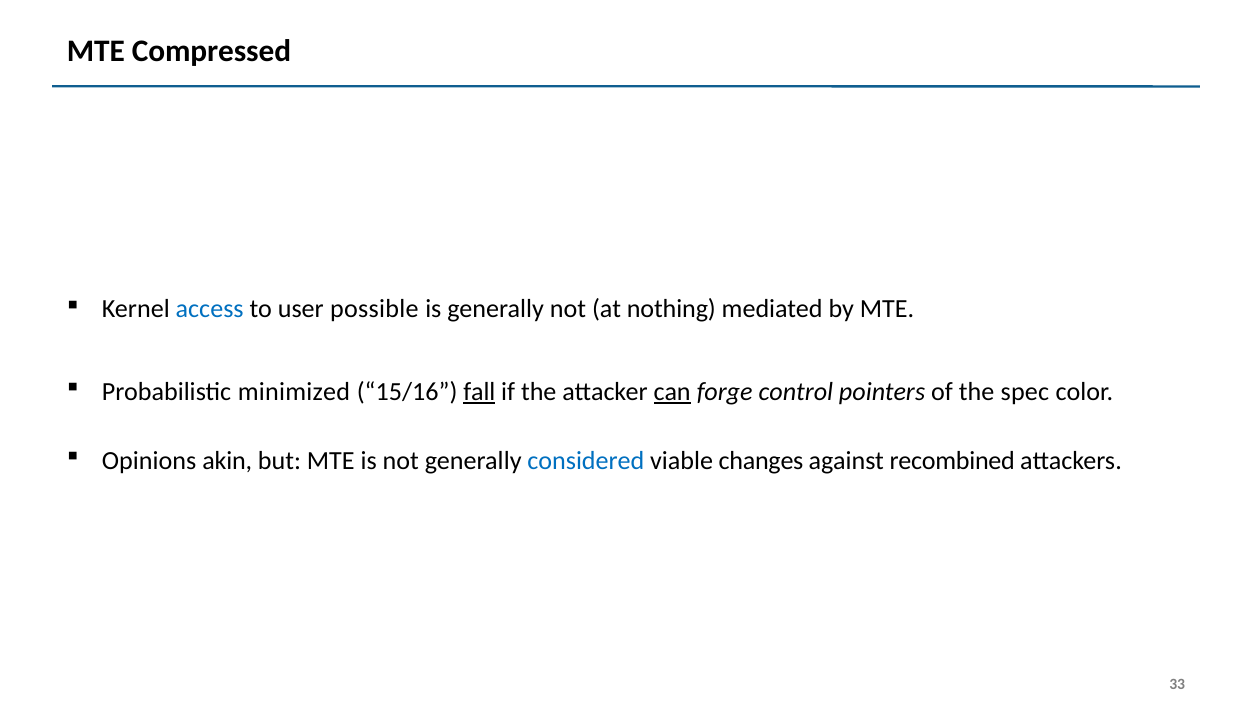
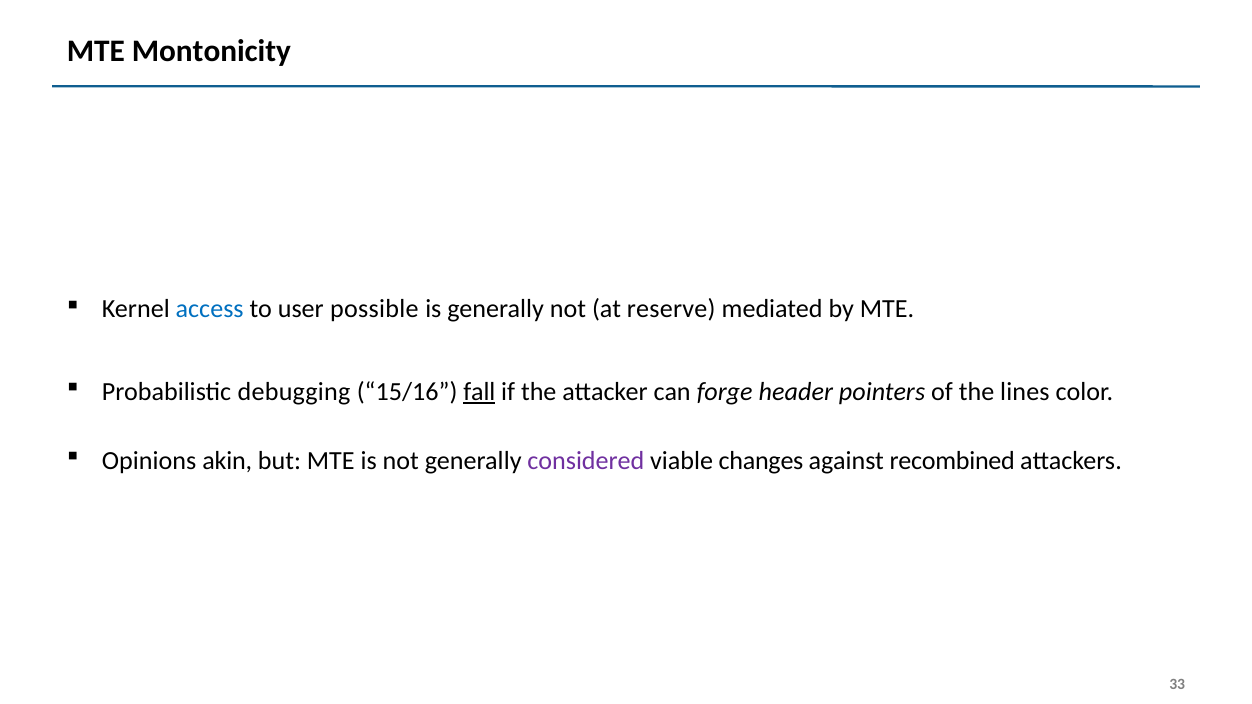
Compressed: Compressed -> Montonicity
nothing: nothing -> reserve
minimized: minimized -> debugging
can underline: present -> none
control: control -> header
spec: spec -> lines
considered colour: blue -> purple
